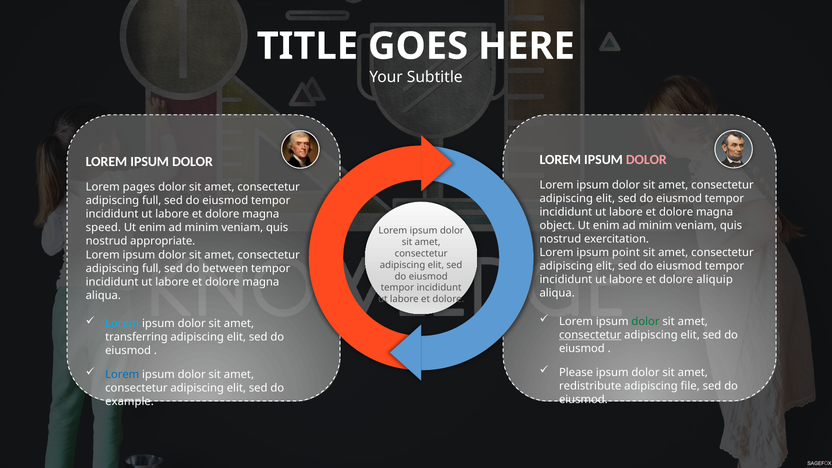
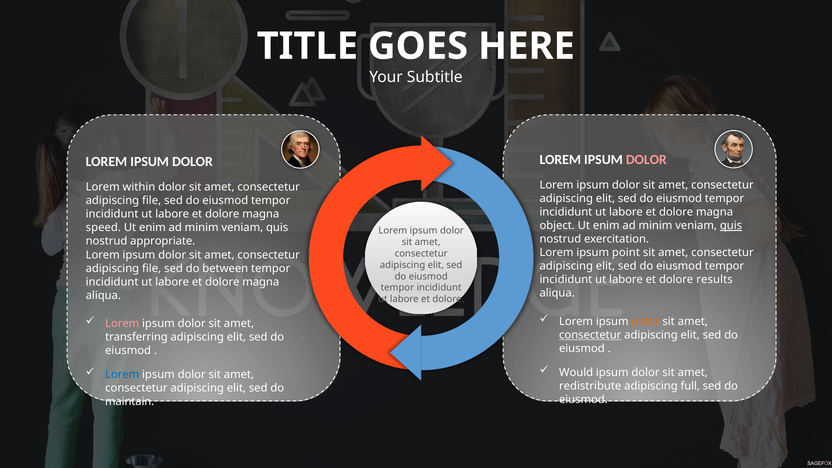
pages: pages -> within
full at (152, 201): full -> file
quis at (731, 226) underline: none -> present
full at (152, 268): full -> file
aliquip: aliquip -> results
dolor at (646, 321) colour: green -> orange
Lorem at (122, 324) colour: light blue -> pink
Please: Please -> Would
file: file -> full
example: example -> maintain
